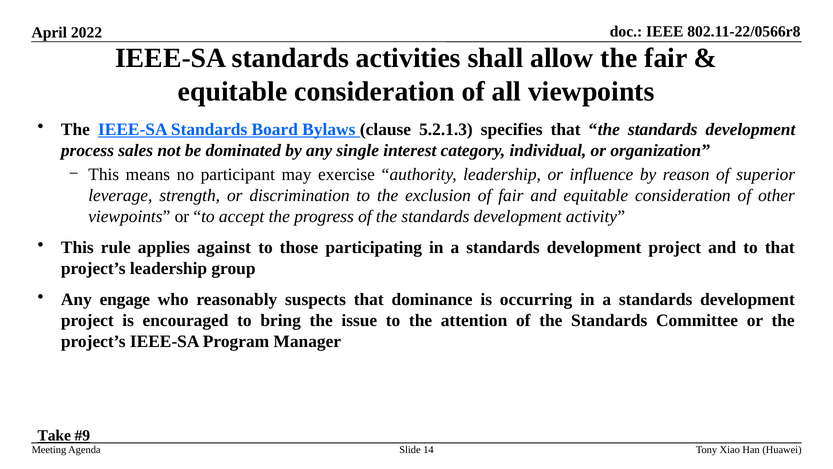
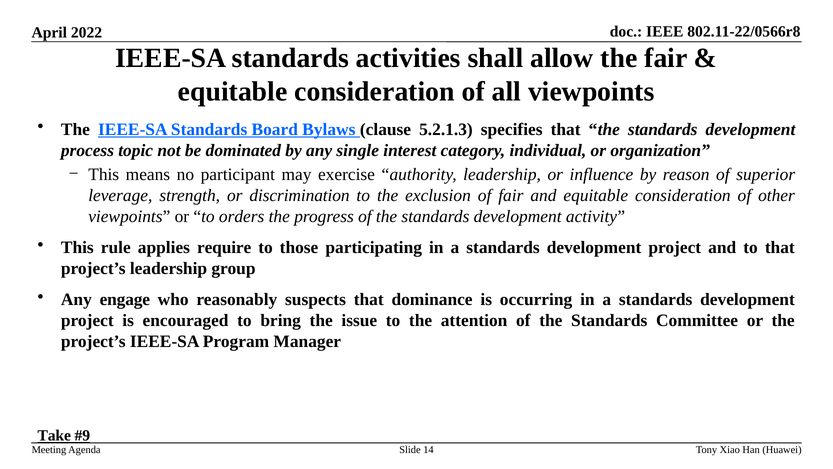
sales: sales -> topic
accept: accept -> orders
against: against -> require
